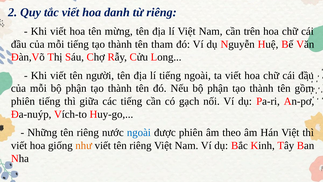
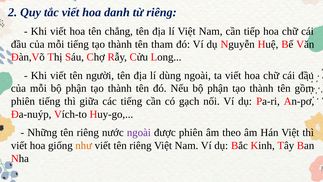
mừng: mừng -> chẳng
trên: trên -> tiếp
lí tiếng: tiếng -> dùng
ngoài at (139, 132) colour: blue -> purple
